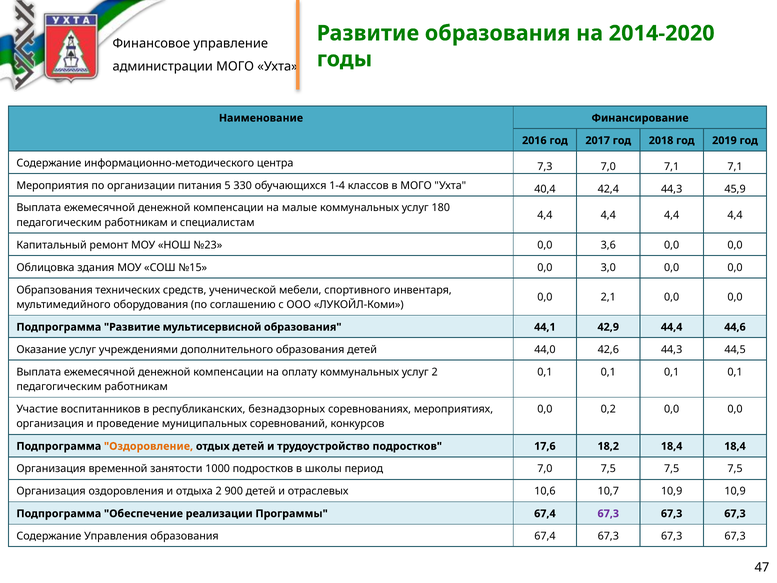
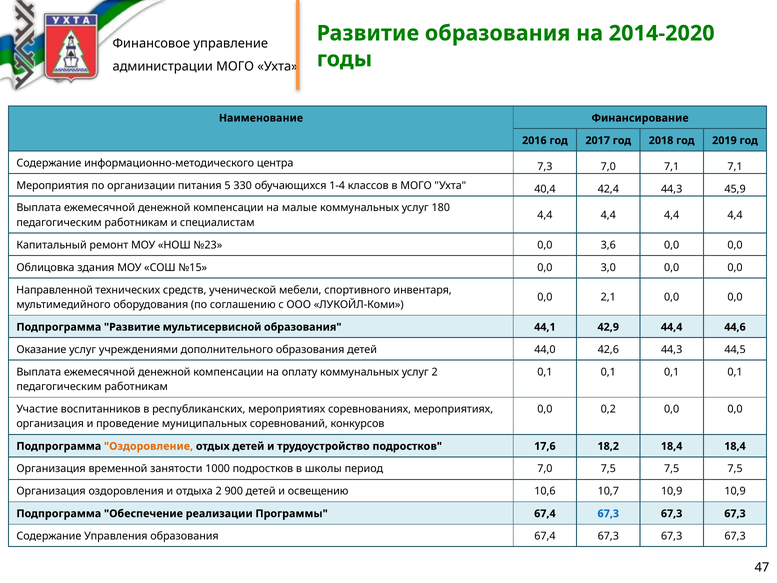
Обрапзования: Обрапзования -> Направленной
республиканских безнадзорных: безнадзорных -> мероприятиях
отраслевых: отраслевых -> освещению
67,3 at (608, 513) colour: purple -> blue
